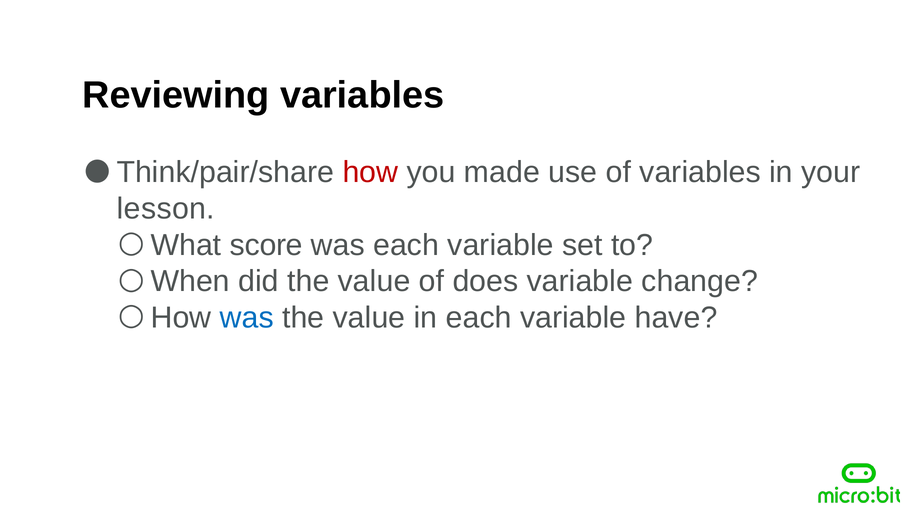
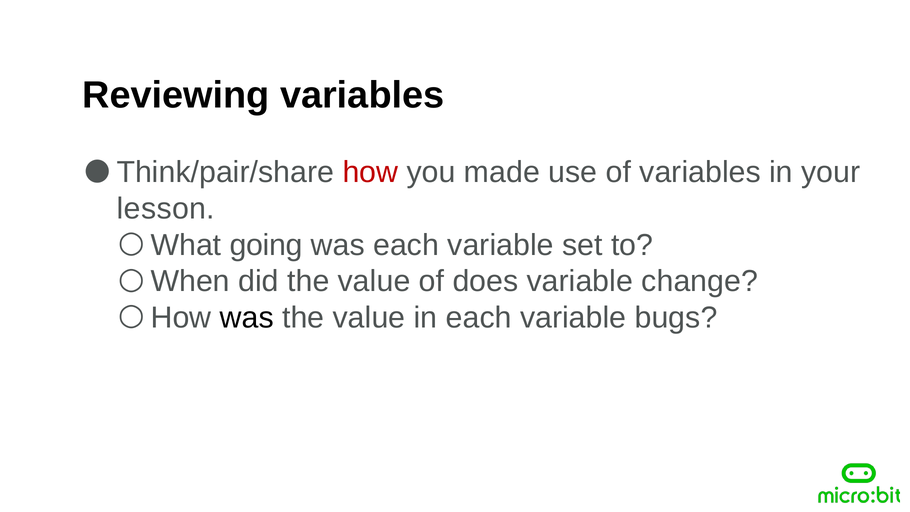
score: score -> going
was at (247, 318) colour: blue -> black
have: have -> bugs
